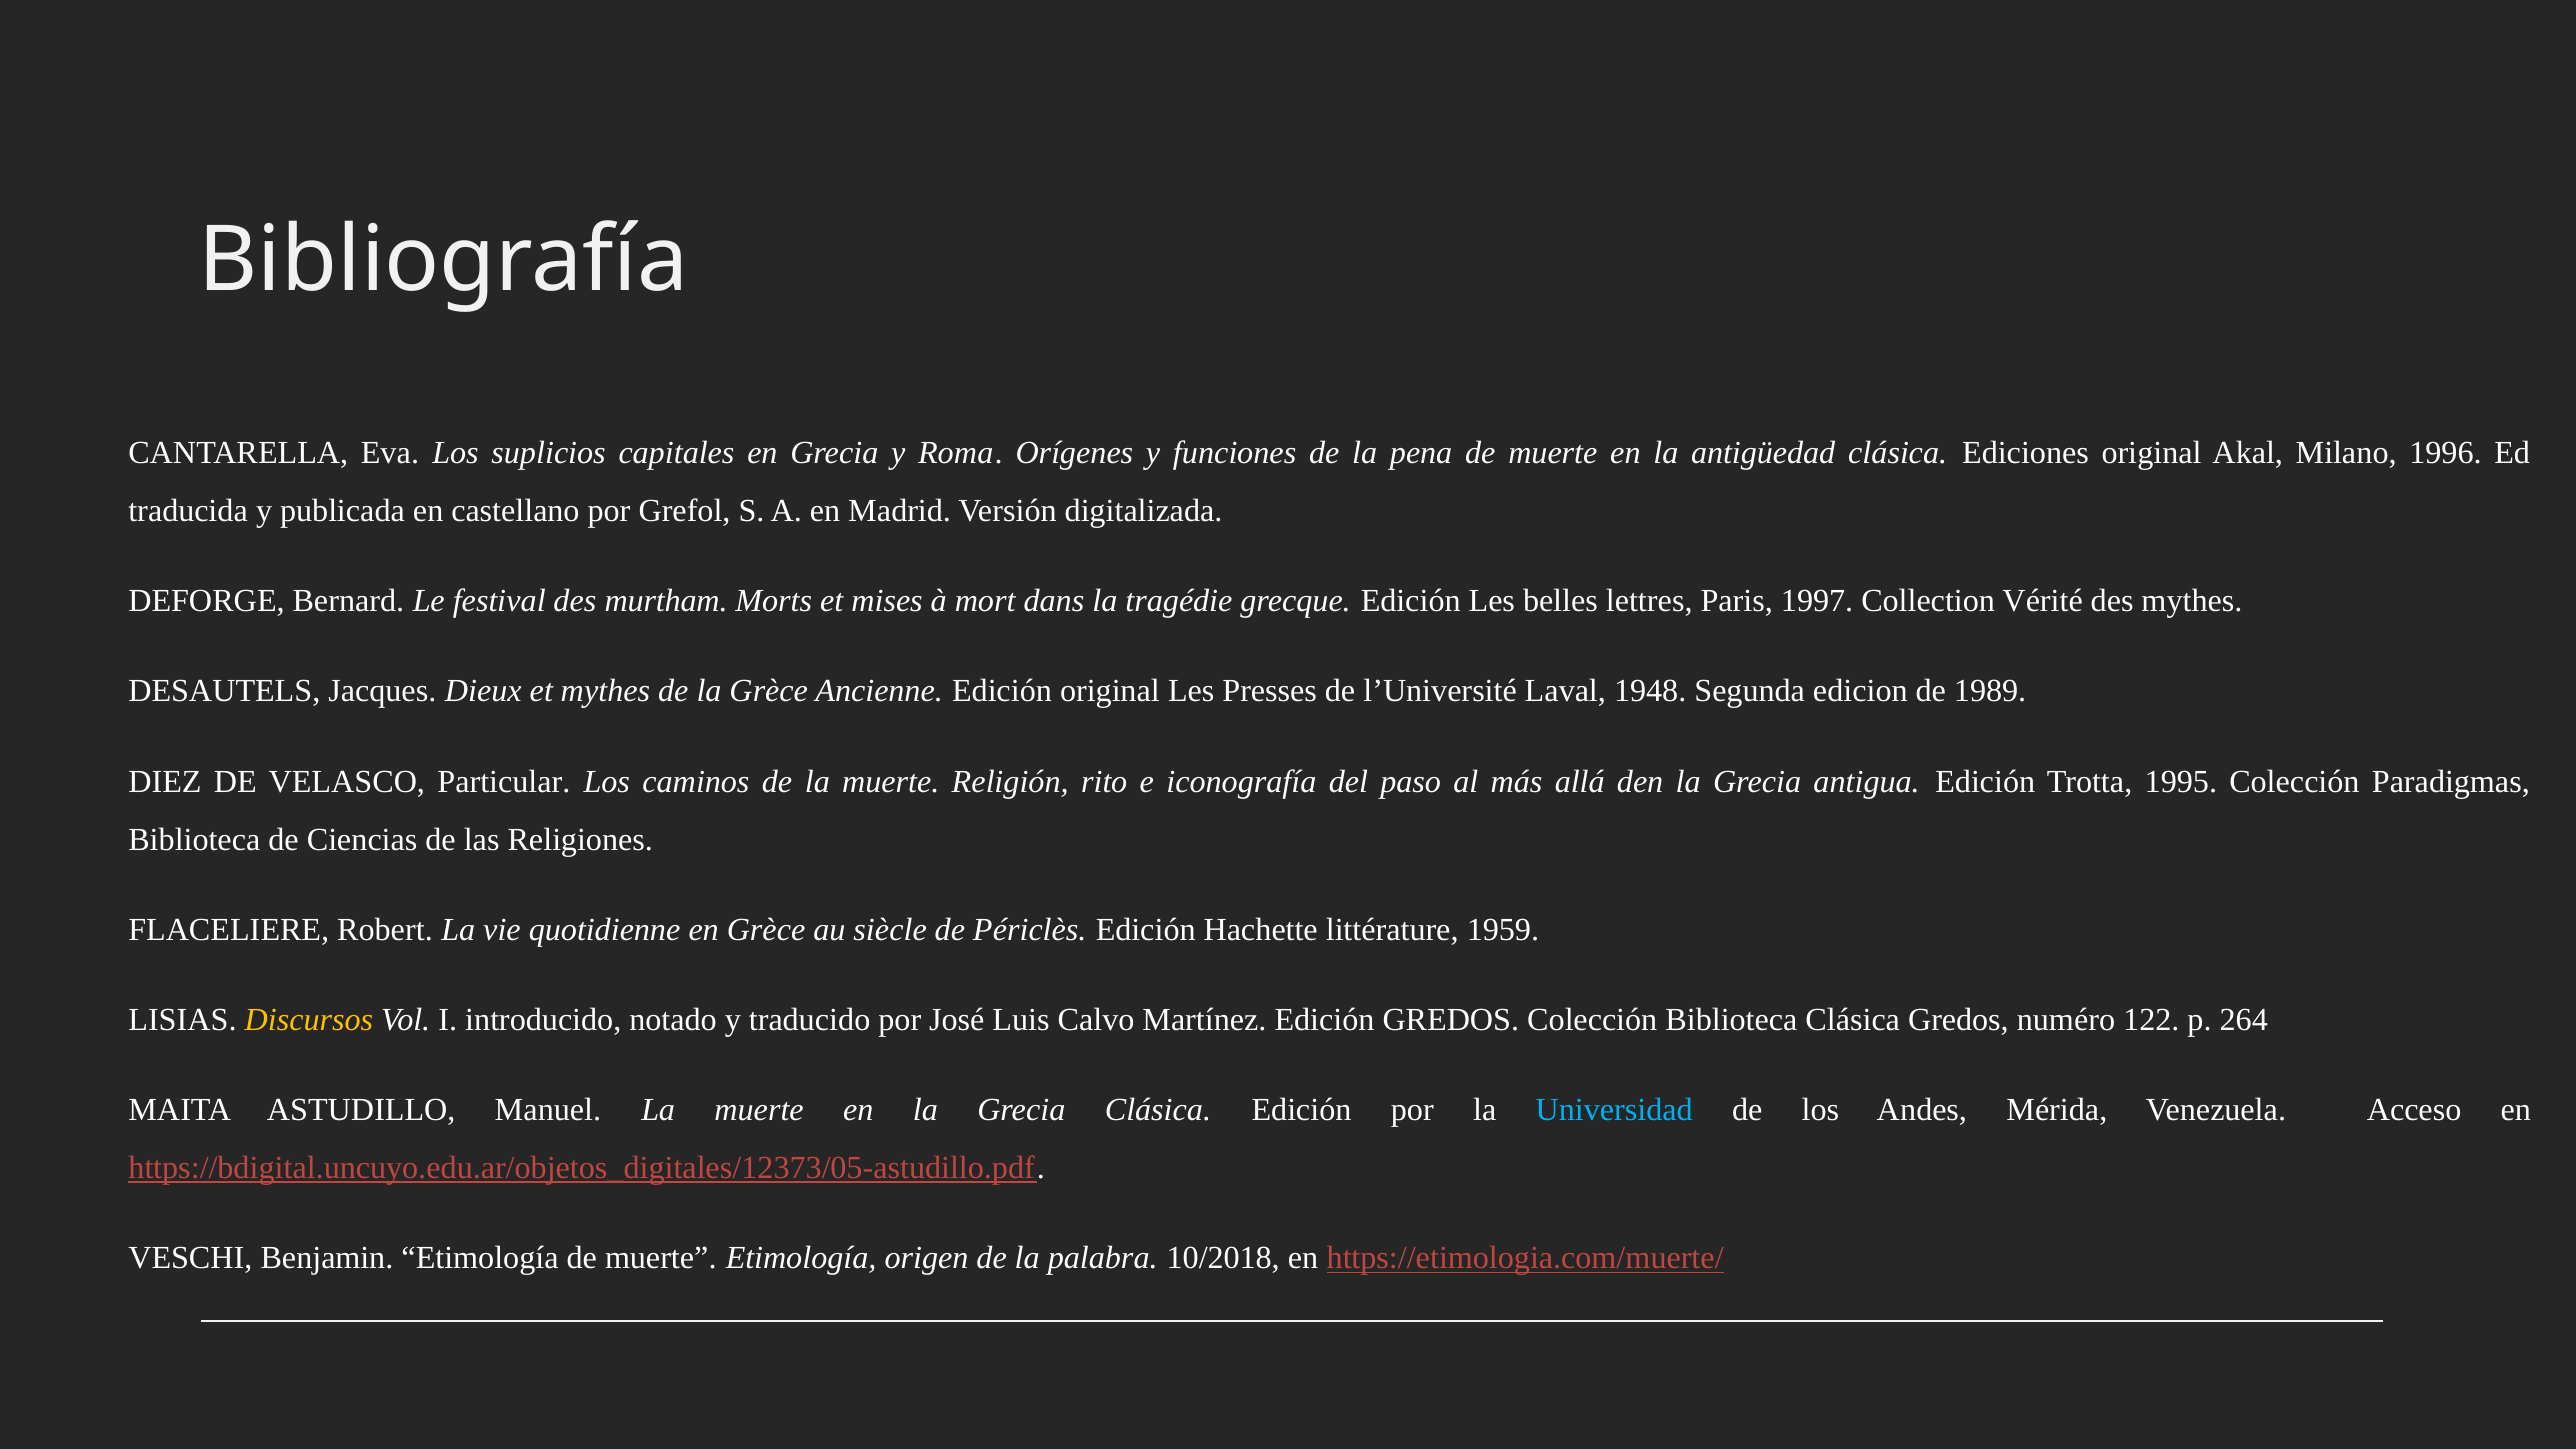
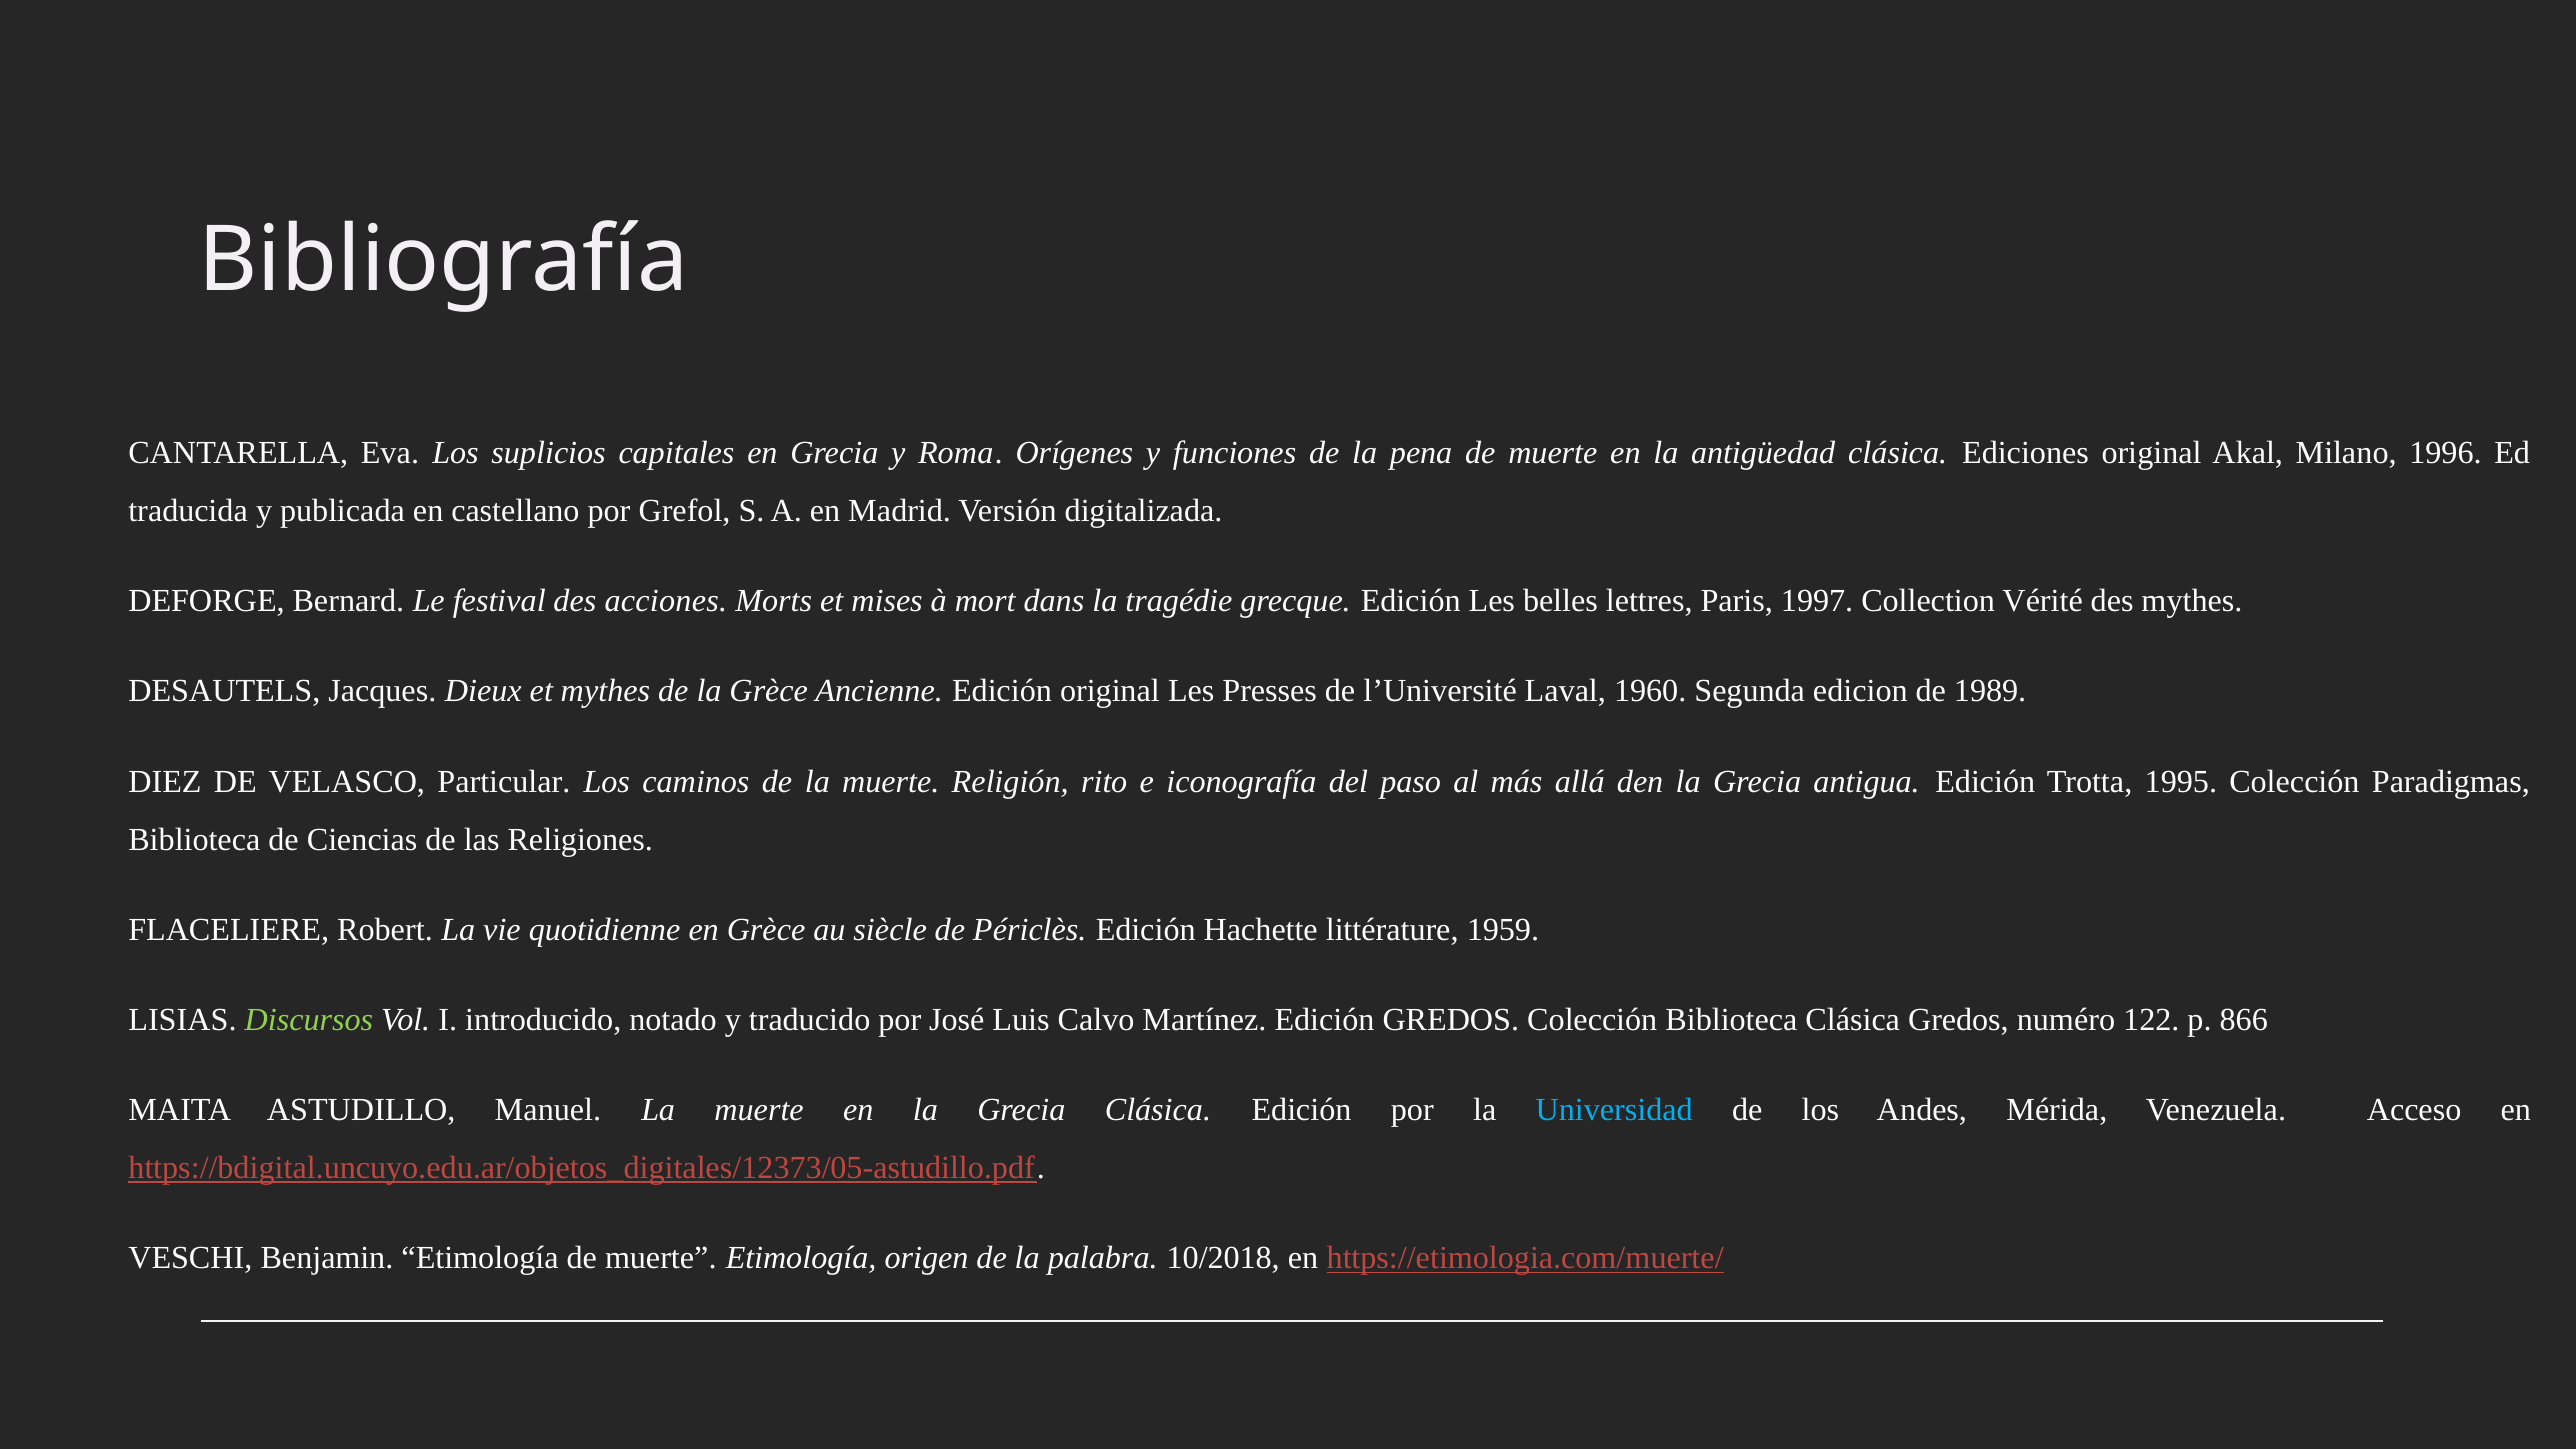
murtham: murtham -> acciones
1948: 1948 -> 1960
Discursos colour: yellow -> light green
264: 264 -> 866
